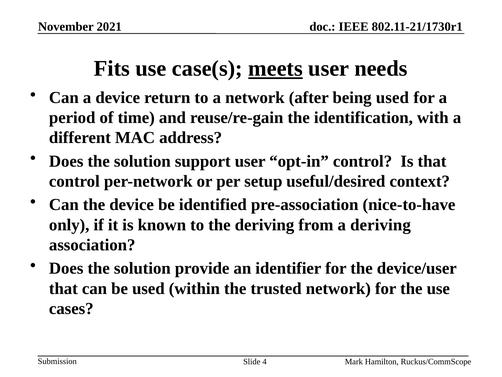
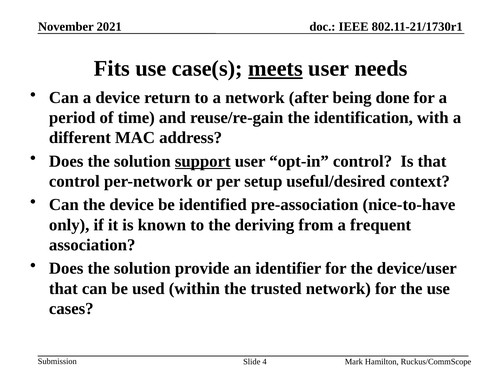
being used: used -> done
support underline: none -> present
a deriving: deriving -> frequent
